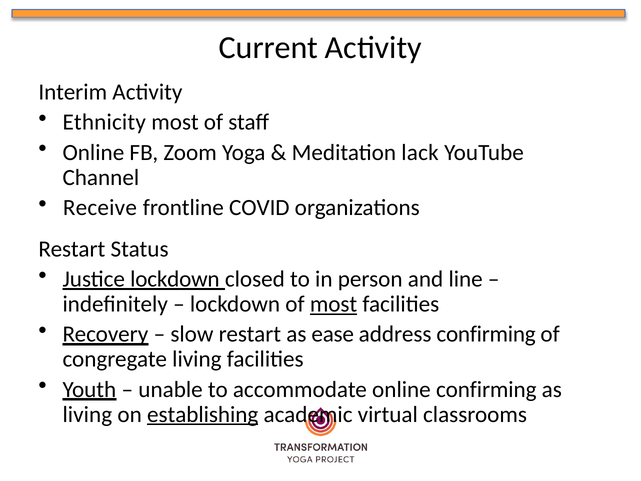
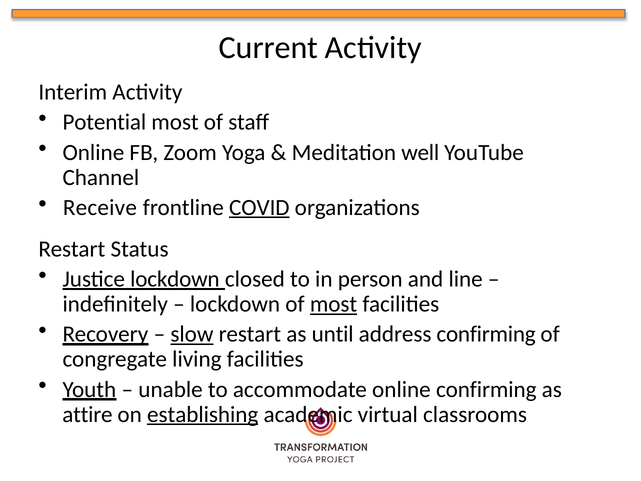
Ethnicity: Ethnicity -> Potential
lack: lack -> well
COVID underline: none -> present
slow underline: none -> present
ease: ease -> until
living at (87, 414): living -> attire
